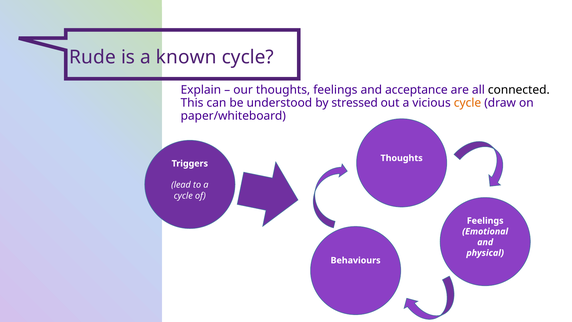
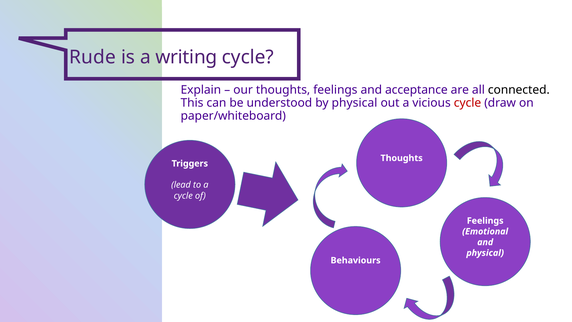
known: known -> writing
stressed at (355, 103): stressed -> physical
cycle at (467, 103) colour: orange -> red
